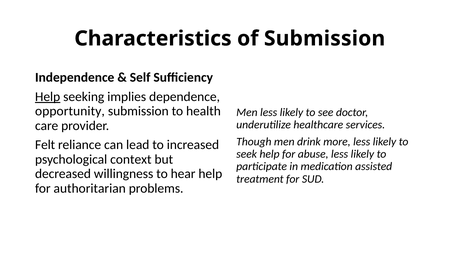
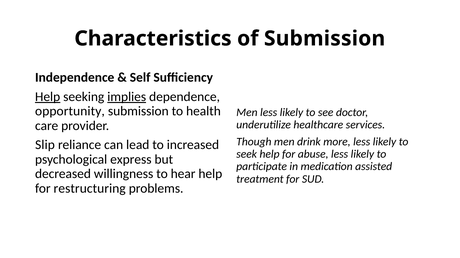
implies underline: none -> present
Felt: Felt -> Slip
context: context -> express
authoritarian: authoritarian -> restructuring
